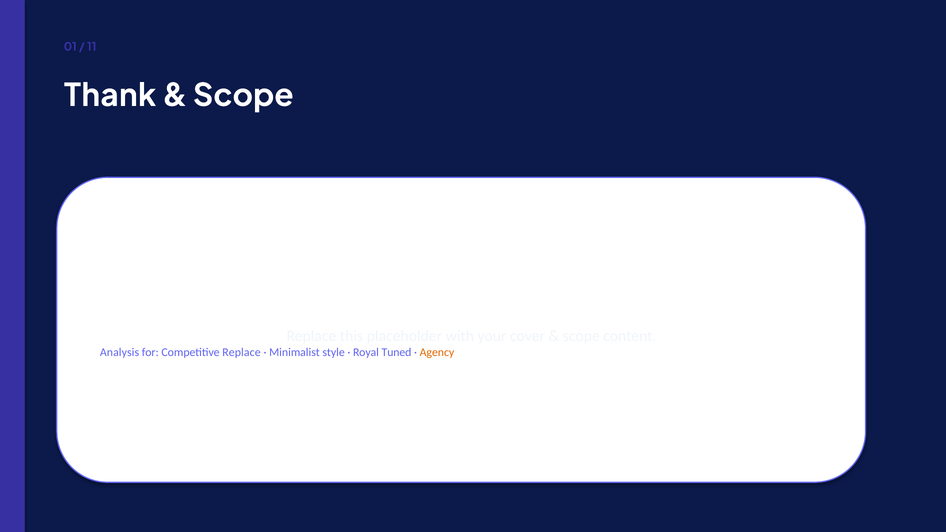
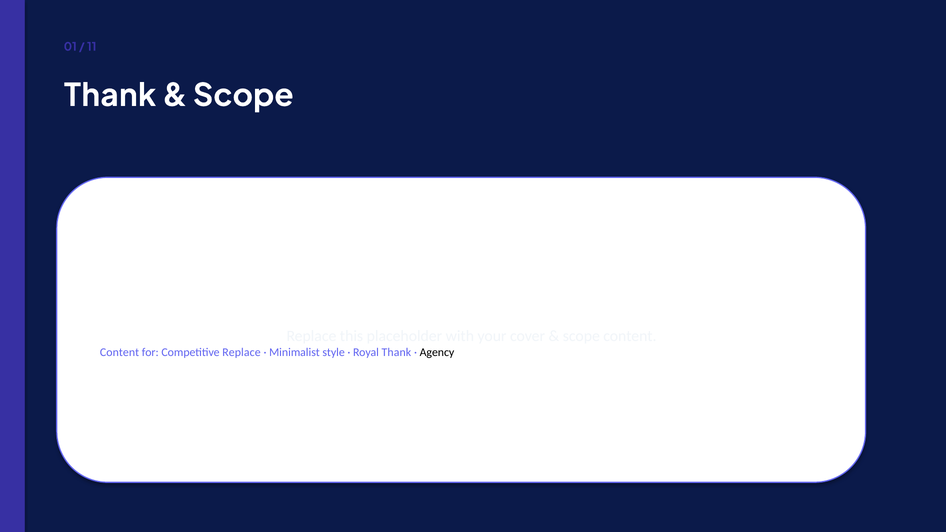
Analysis at (120, 353): Analysis -> Content
Royal Tuned: Tuned -> Thank
Agency colour: orange -> black
